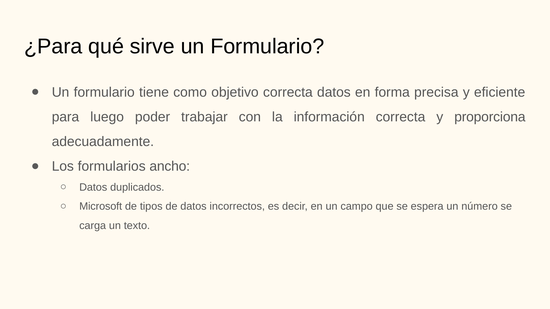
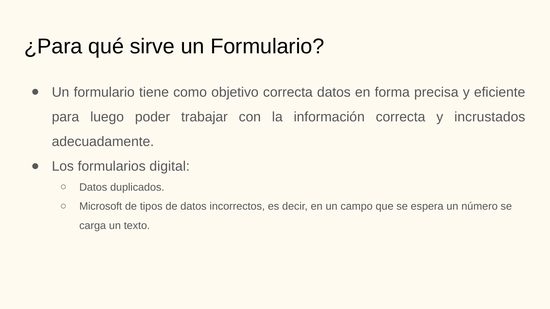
proporciona: proporciona -> incrustados
ancho: ancho -> digital
